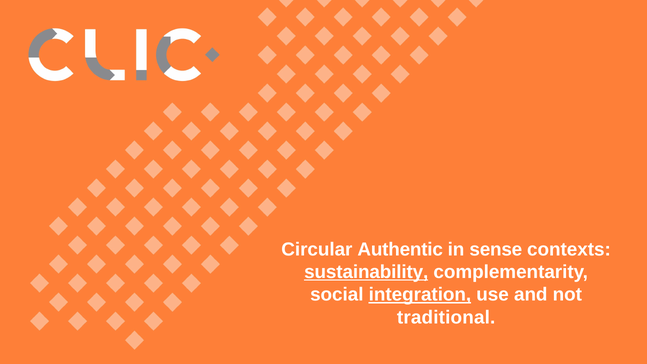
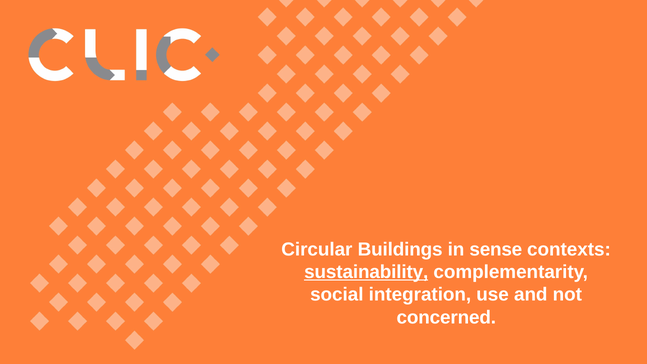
Authentic: Authentic -> Buildings
integration underline: present -> none
traditional: traditional -> concerned
